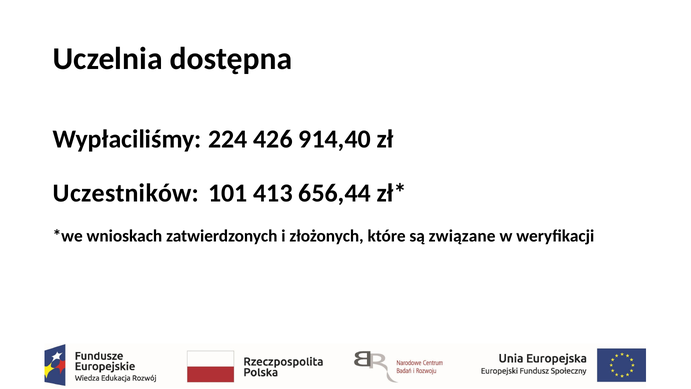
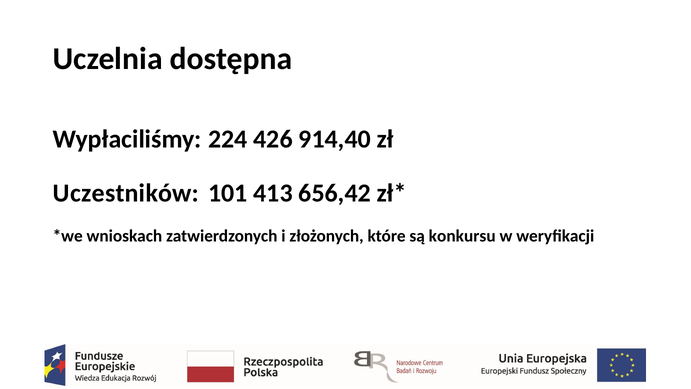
656,44: 656,44 -> 656,42
związane: związane -> konkursu
